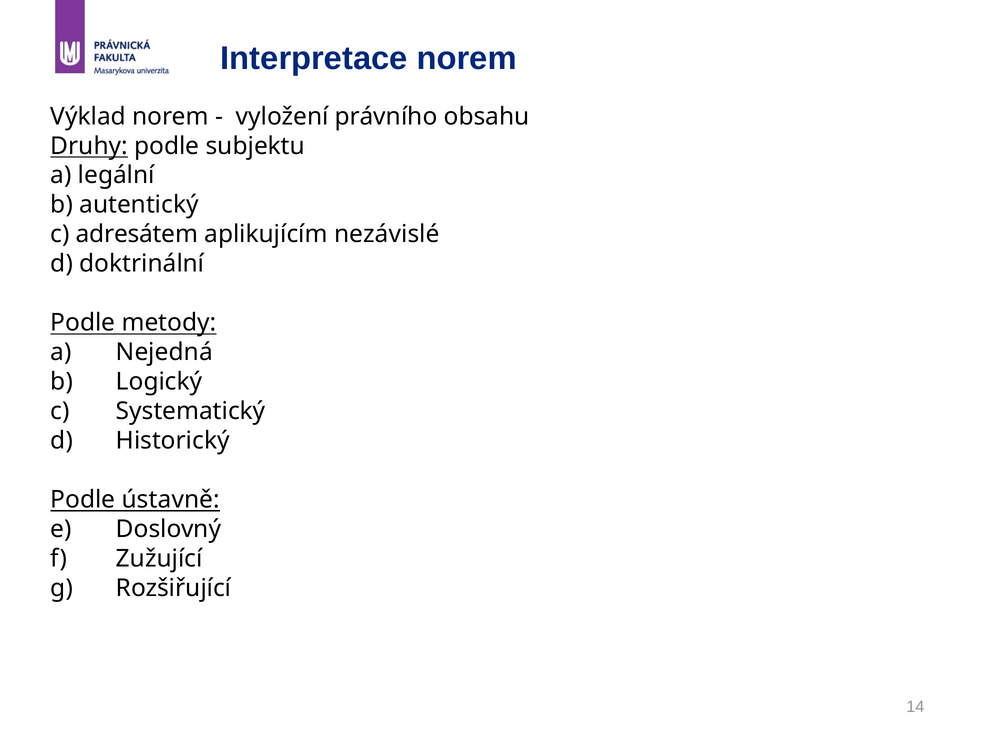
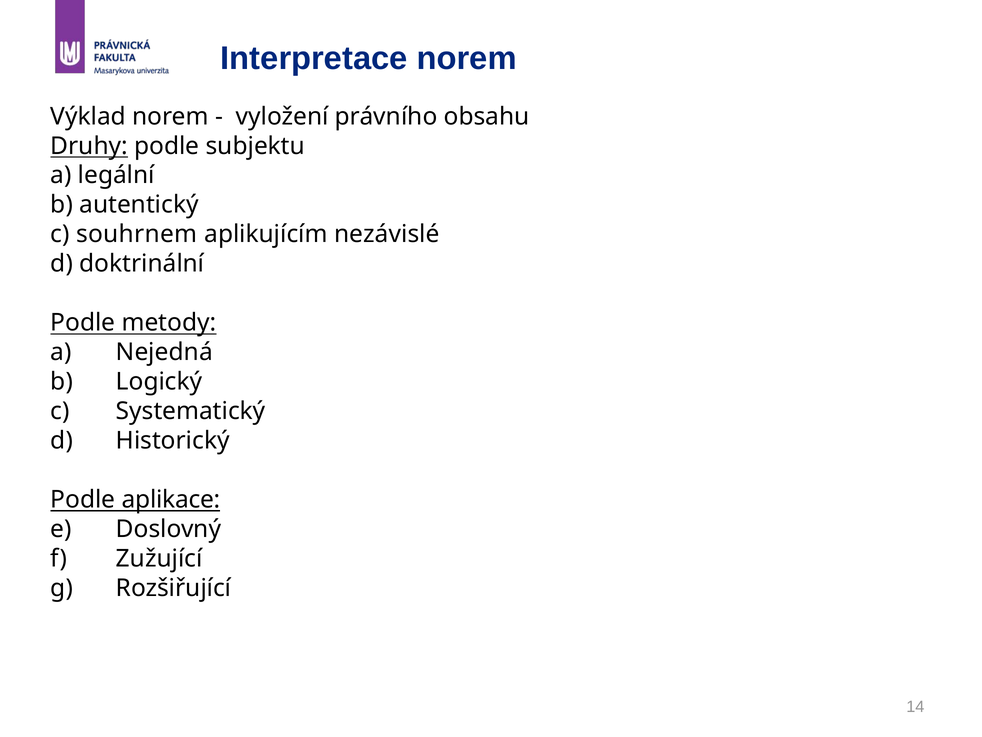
adresátem: adresátem -> souhrnem
ústavně: ústavně -> aplikace
